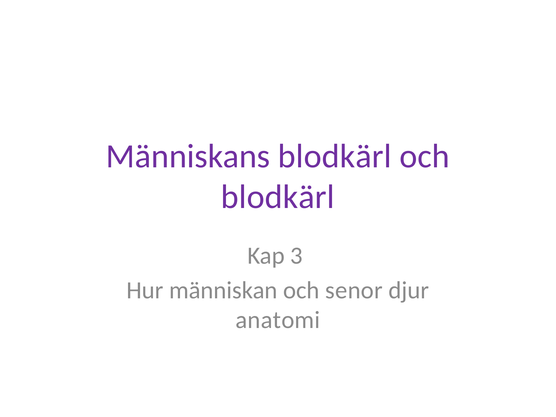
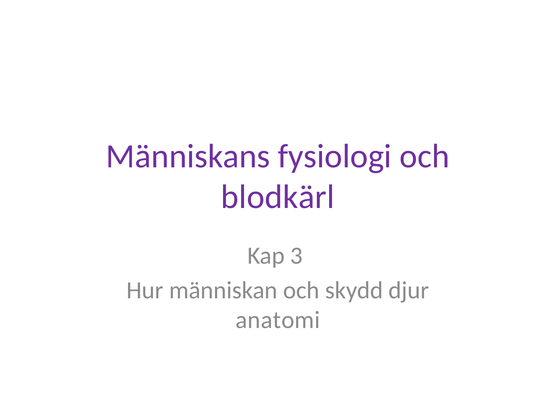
Människans blodkärl: blodkärl -> fysiologi
senor: senor -> skydd
